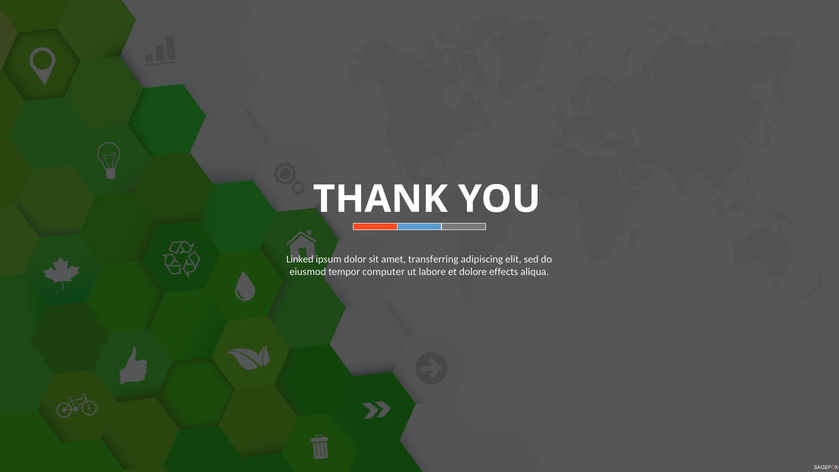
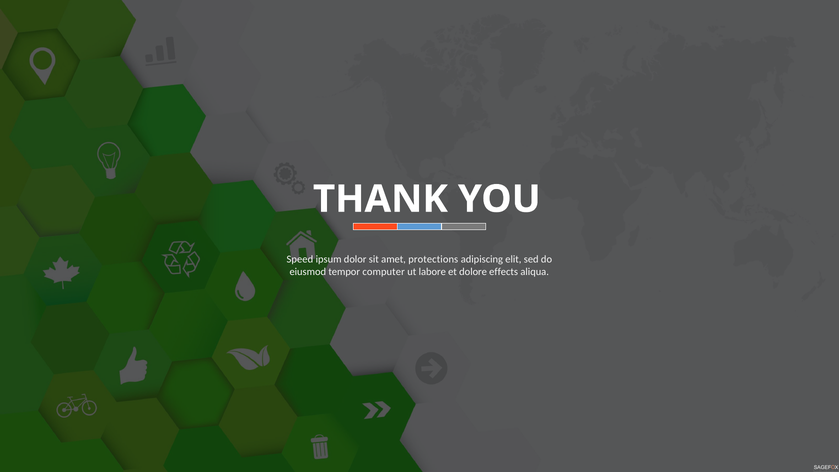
Linked: Linked -> Speed
transferring: transferring -> protections
